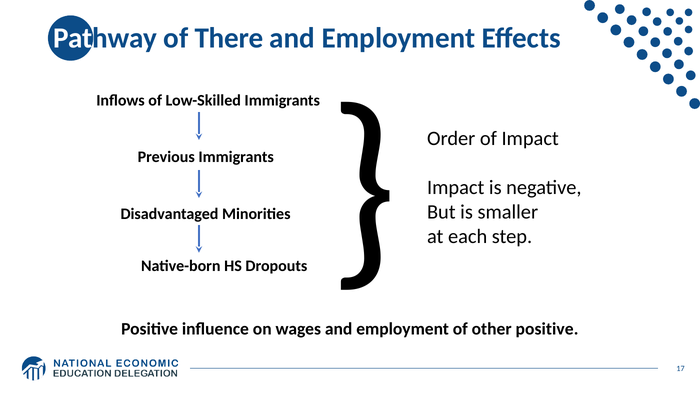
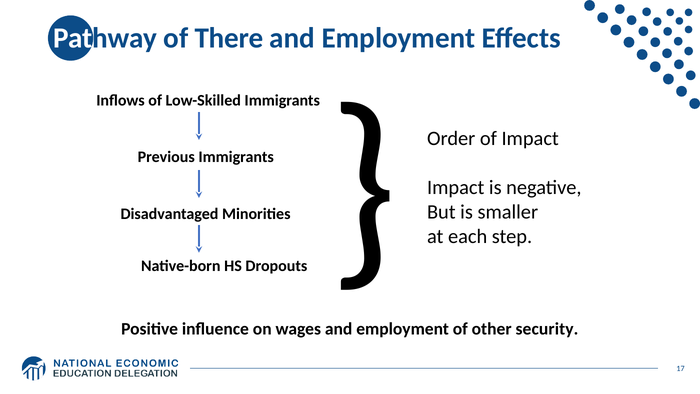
other positive: positive -> security
